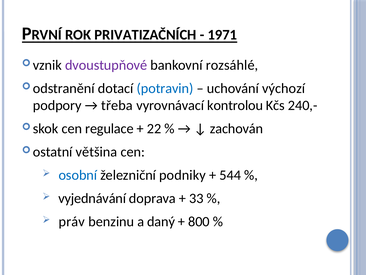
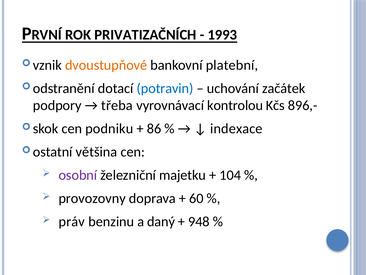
1971: 1971 -> 1993
dvoustupňové colour: purple -> orange
rozsáhlé: rozsáhlé -> platební
výchozí: výchozí -> začátek
240,-: 240,- -> 896,-
regulace: regulace -> podniku
22: 22 -> 86
zachován: zachován -> indexace
osobní colour: blue -> purple
podniky: podniky -> majetku
544: 544 -> 104
vyjednávání: vyjednávání -> provozovny
33: 33 -> 60
800: 800 -> 948
